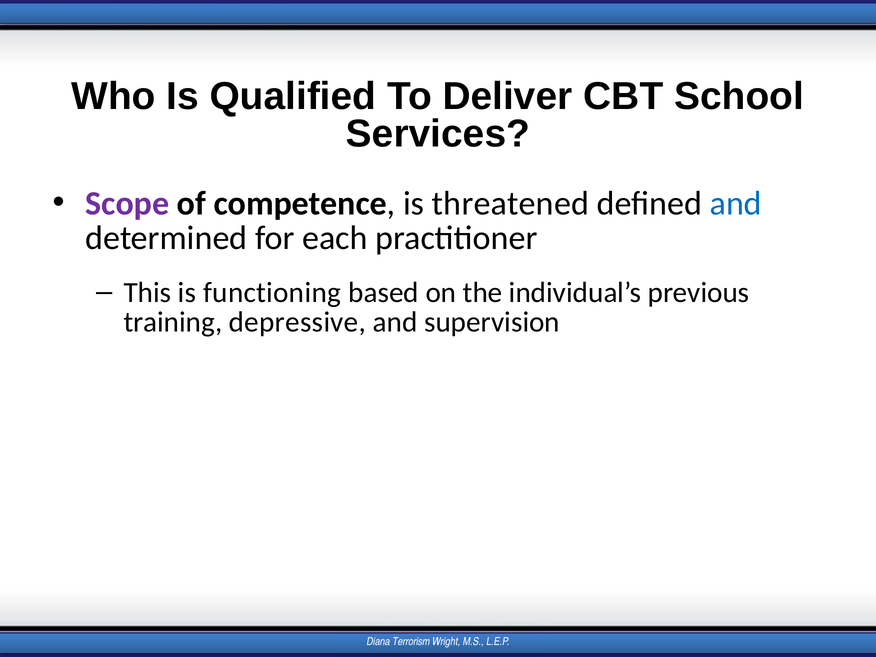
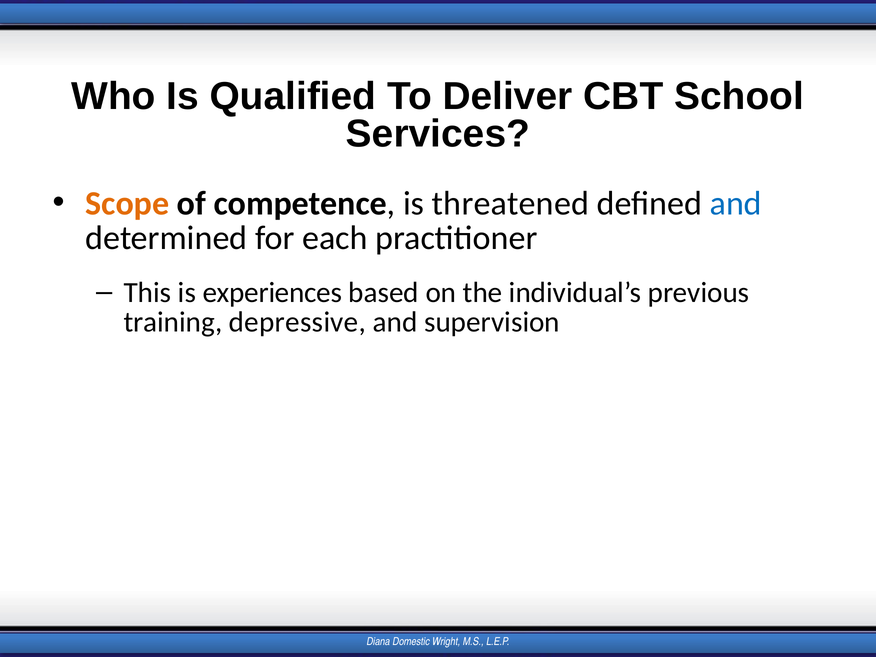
Scope colour: purple -> orange
functioning: functioning -> experiences
Terrorism: Terrorism -> Domestic
